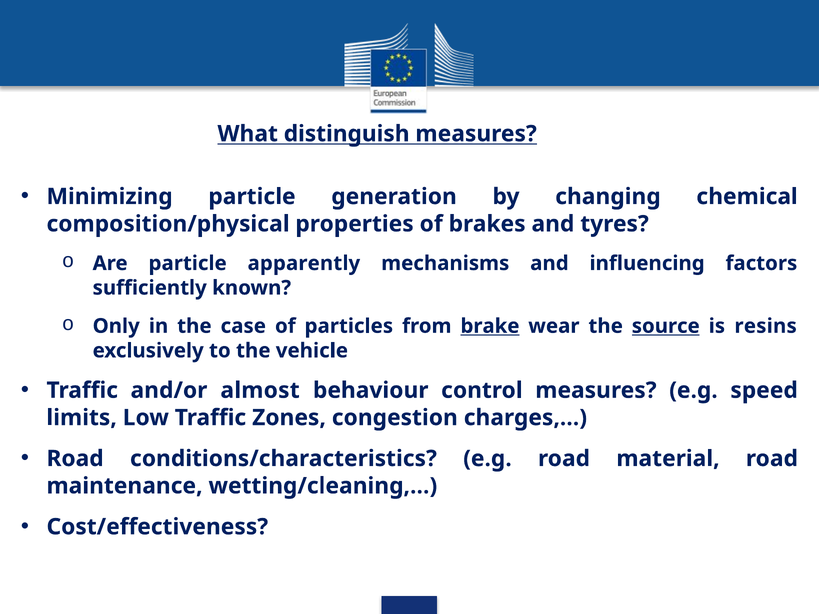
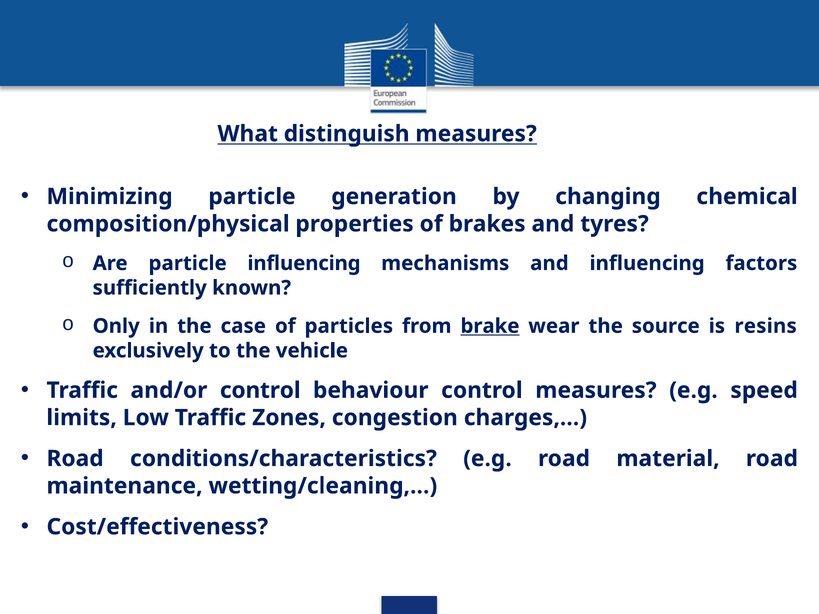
particle apparently: apparently -> influencing
source underline: present -> none
and/or almost: almost -> control
